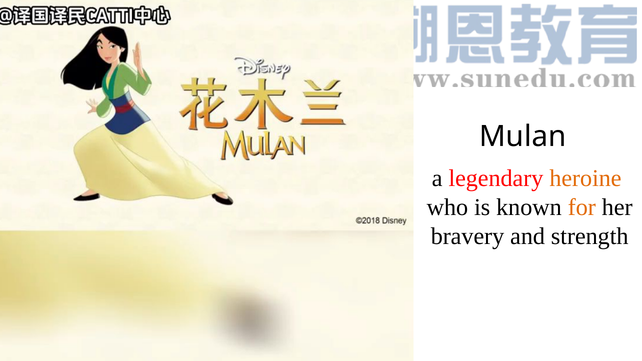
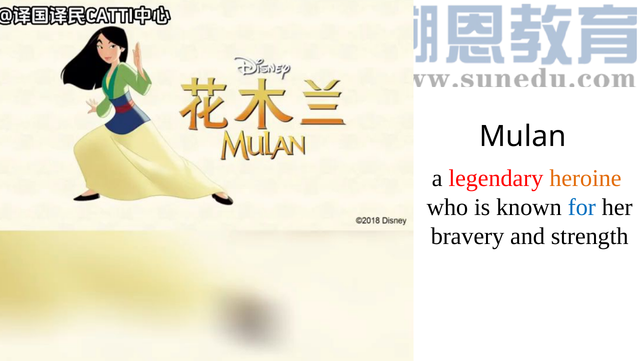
for colour: orange -> blue
